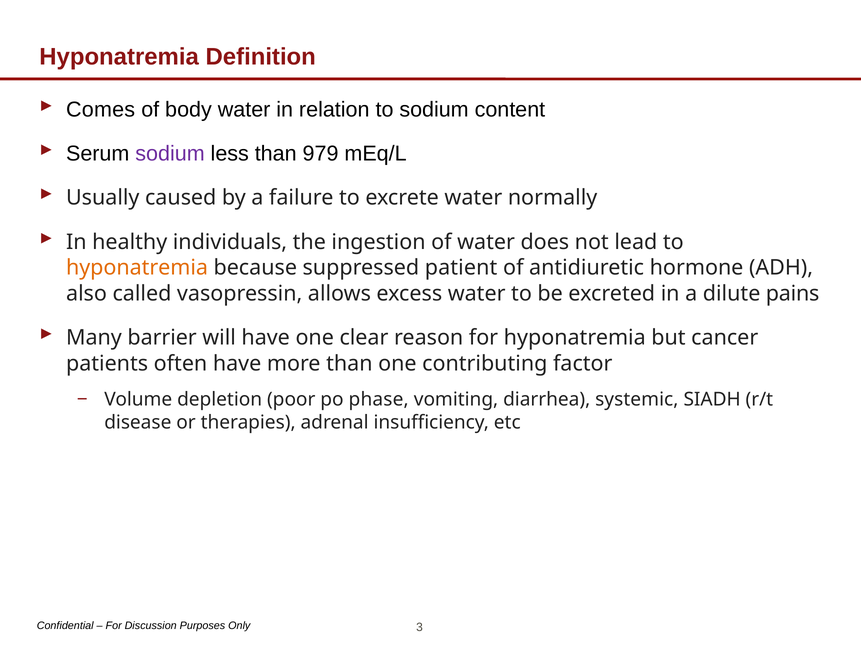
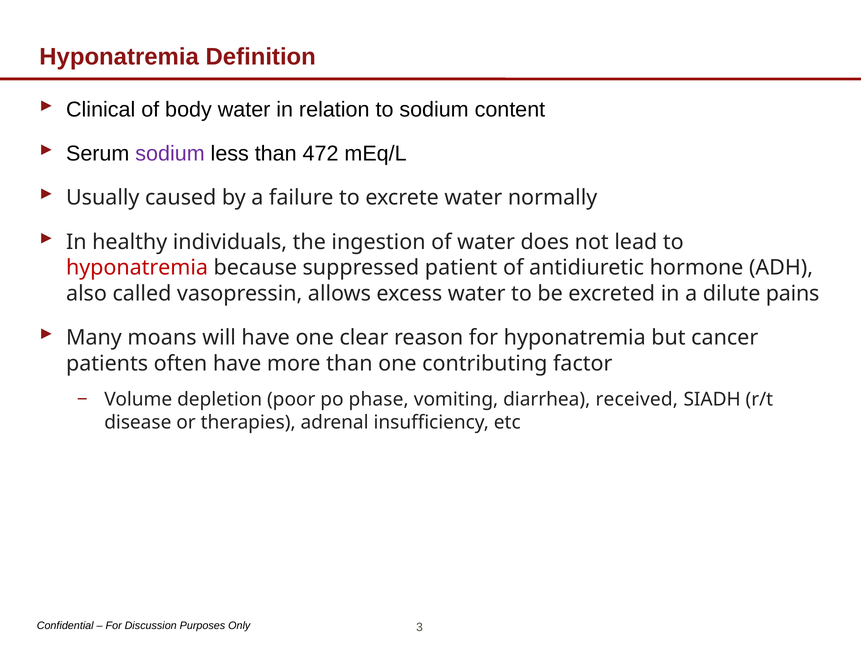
Comes: Comes -> Clinical
979: 979 -> 472
hyponatremia at (137, 268) colour: orange -> red
barrier: barrier -> moans
systemic: systemic -> received
